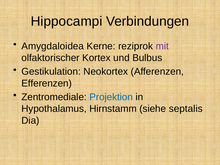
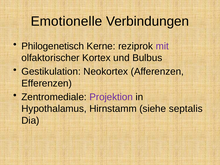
Hippocampi: Hippocampi -> Emotionelle
Amygdaloidea: Amygdaloidea -> Philogenetisch
Projektion colour: blue -> purple
